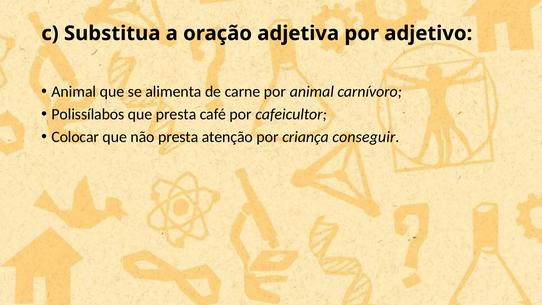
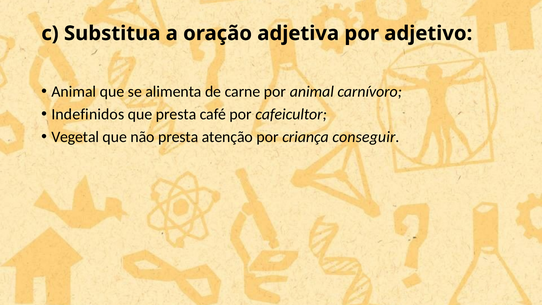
Polissílabos: Polissílabos -> Indefinidos
Colocar: Colocar -> Vegetal
